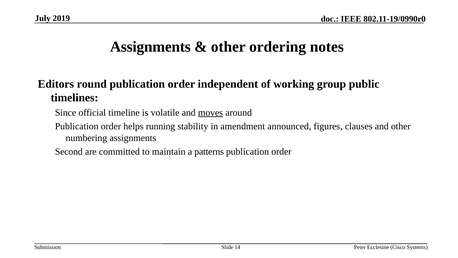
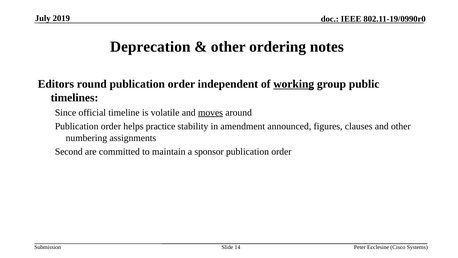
Assignments at (150, 47): Assignments -> Deprecation
working underline: none -> present
running: running -> practice
patterns: patterns -> sponsor
